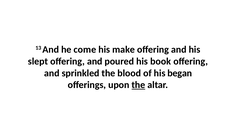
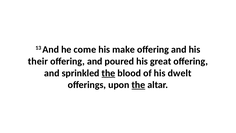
slept: slept -> their
book: book -> great
the at (108, 73) underline: none -> present
began: began -> dwelt
